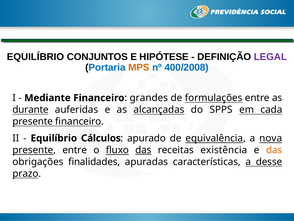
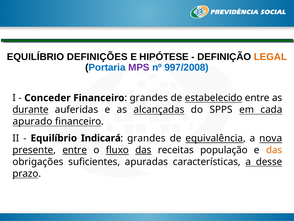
CONJUNTOS: CONJUNTOS -> DEFINIÇÕES
LEGAL colour: purple -> orange
MPS colour: orange -> purple
400/2008: 400/2008 -> 997/2008
Mediante: Mediante -> Conceder
formulações: formulações -> estabelecido
presente at (33, 121): presente -> apurado
Cálculos: Cálculos -> Indicará
apurado at (147, 138): apurado -> grandes
entre at (75, 150) underline: none -> present
existência: existência -> população
finalidades: finalidades -> suficientes
